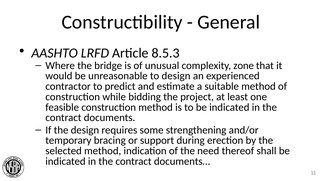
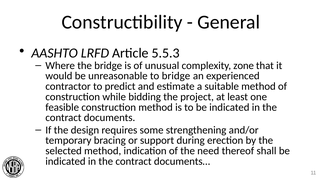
8.5.3: 8.5.3 -> 5.5.3
to design: design -> bridge
